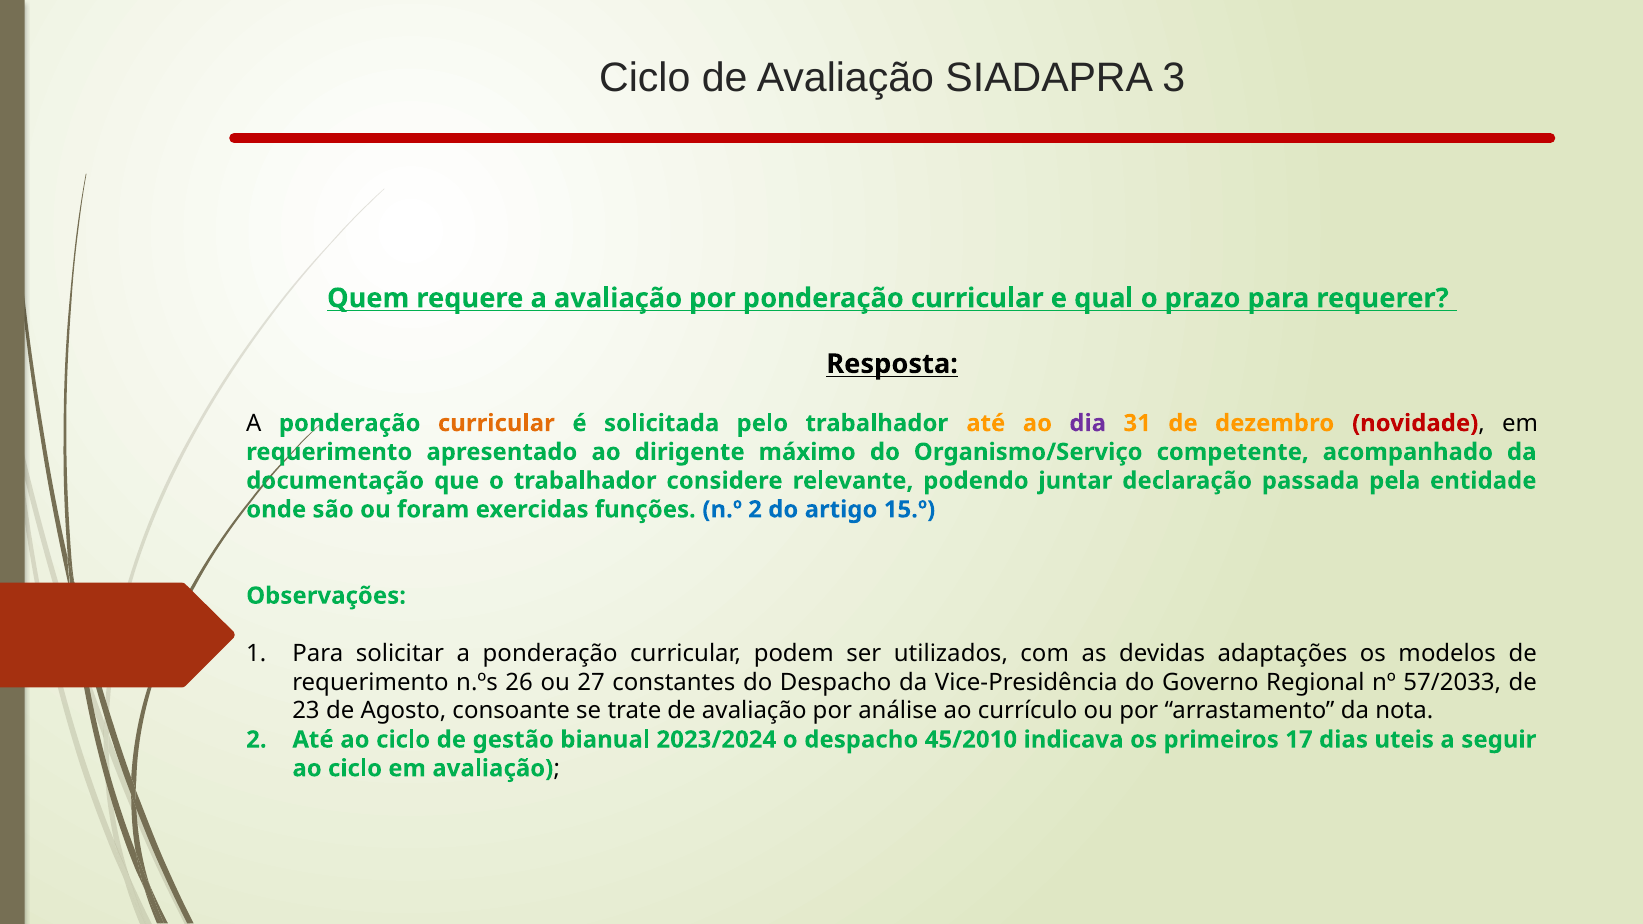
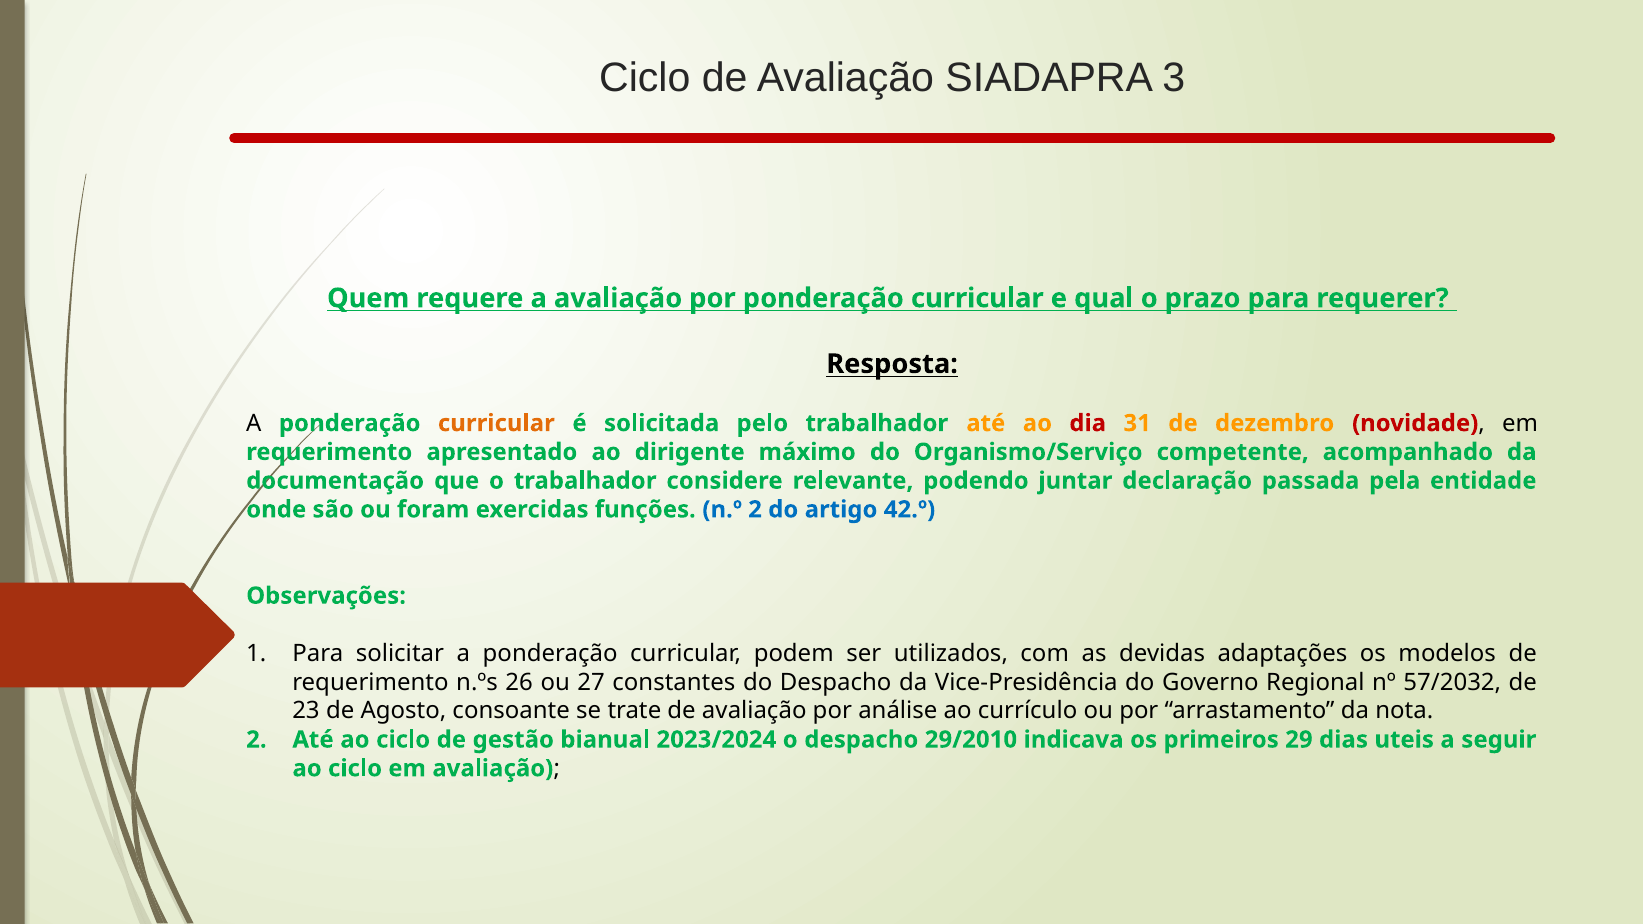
dia colour: purple -> red
15.º: 15.º -> 42.º
57/2033: 57/2033 -> 57/2032
45/2010: 45/2010 -> 29/2010
17: 17 -> 29
